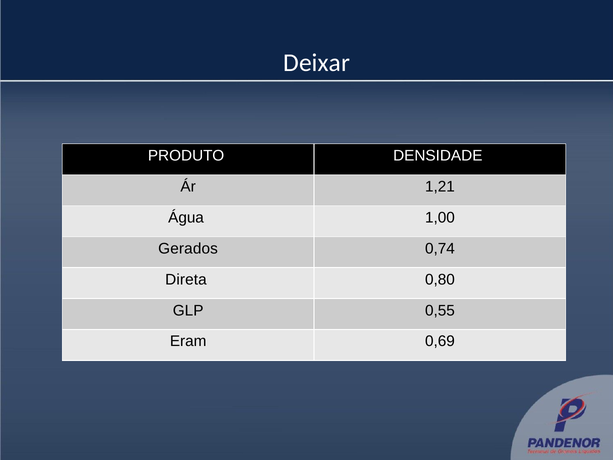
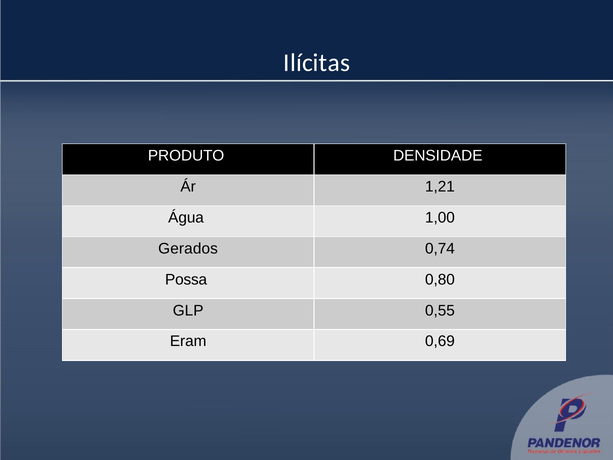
Deixar: Deixar -> Ilícitas
Direta: Direta -> Possa
